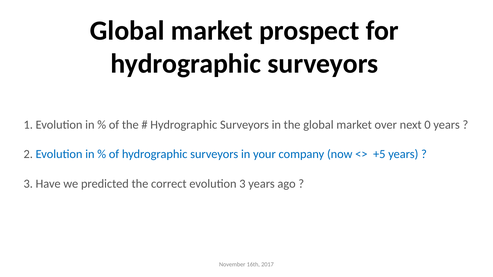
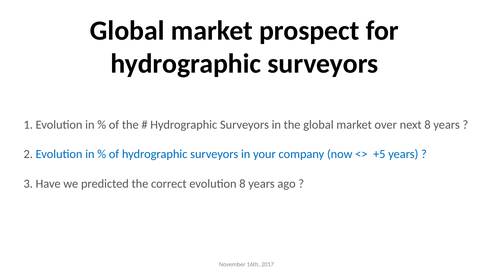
next 0: 0 -> 8
evolution 3: 3 -> 8
